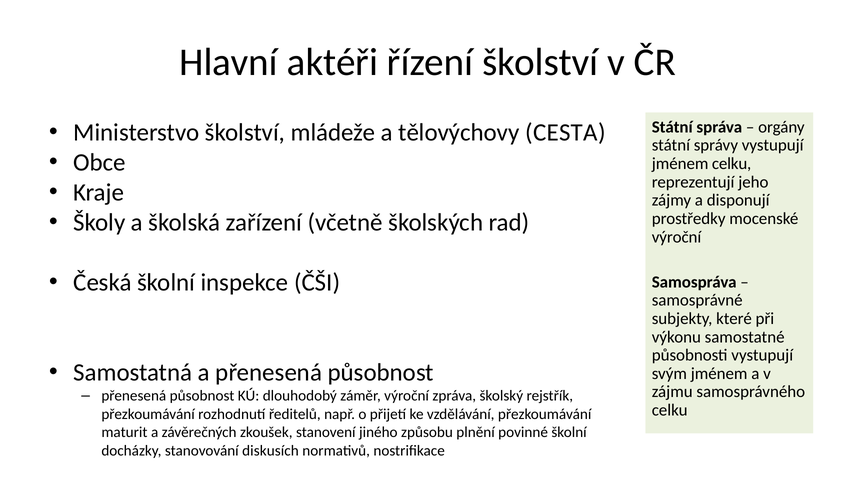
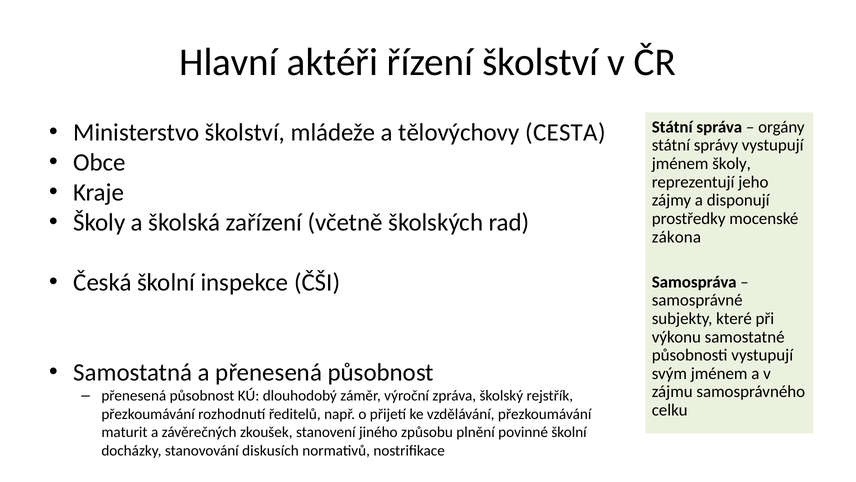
jménem celku: celku -> školy
výroční at (677, 237): výroční -> zákona
